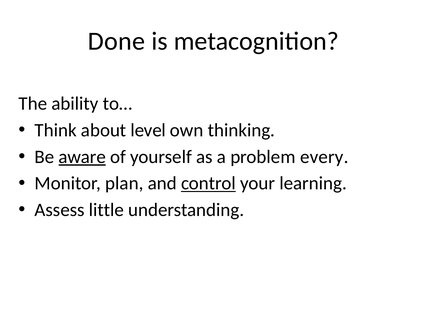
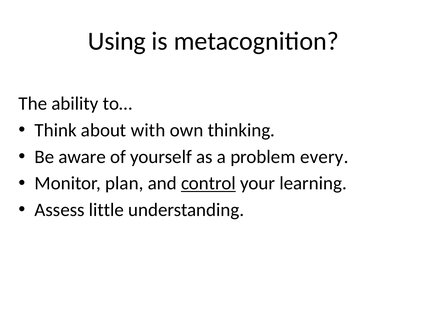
Done: Done -> Using
level: level -> with
aware underline: present -> none
